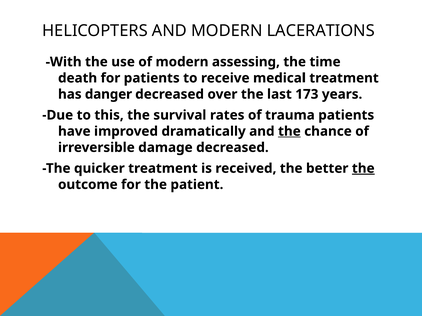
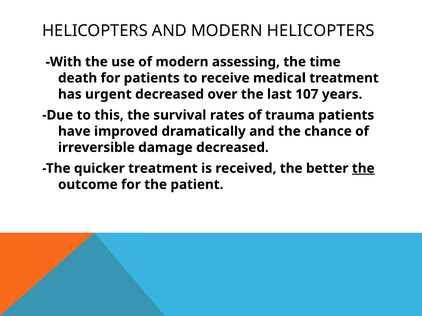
MODERN LACERATIONS: LACERATIONS -> HELICOPTERS
danger: danger -> urgent
173: 173 -> 107
the at (289, 132) underline: present -> none
